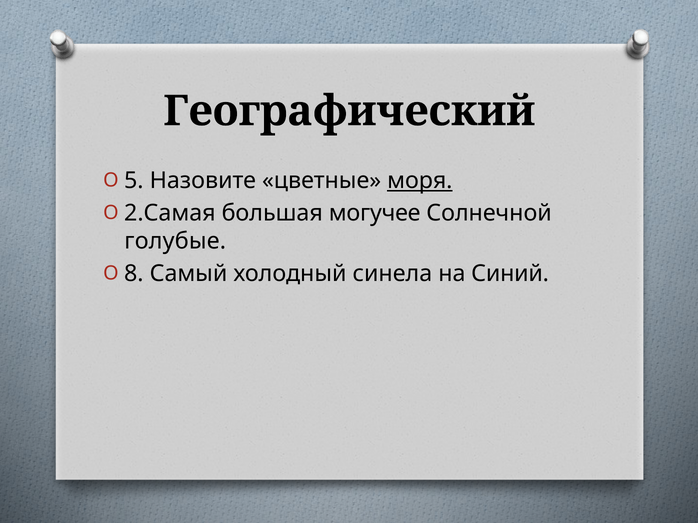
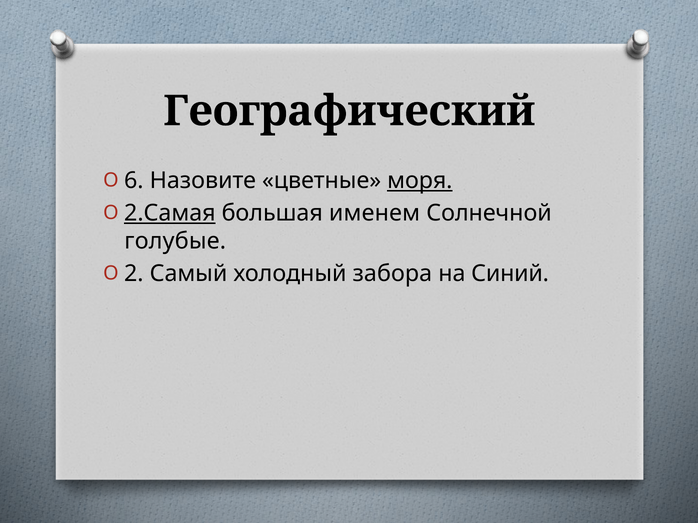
5: 5 -> 6
2.Самая underline: none -> present
могучее: могучее -> именем
8: 8 -> 2
синела: синела -> забора
